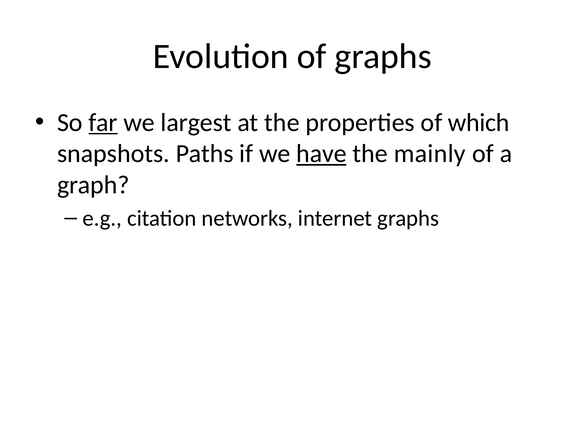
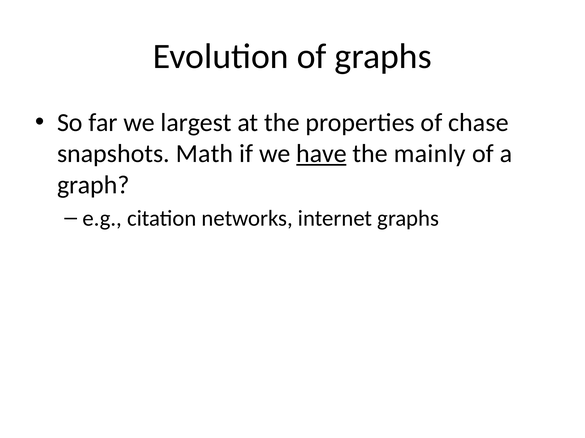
far underline: present -> none
which: which -> chase
Paths: Paths -> Math
